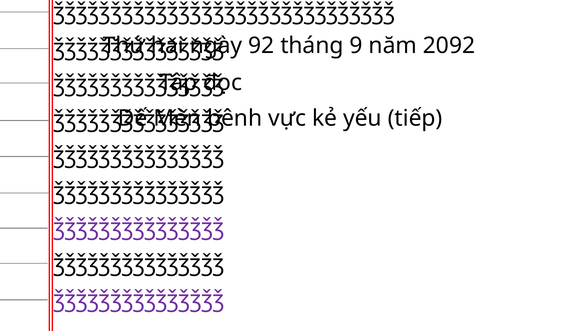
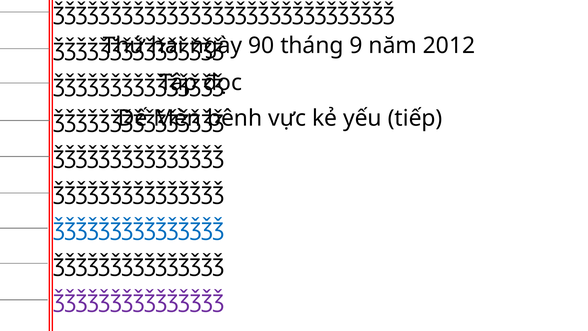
92: 92 -> 90
2092: 2092 -> 2012
ǯǯǯǯǯǯǯǯǯǯǯǯǯǯǯ at (139, 227) colour: purple -> blue
